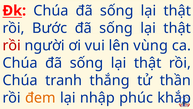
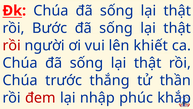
vùng: vùng -> khiết
tranh: tranh -> trước
đem colour: orange -> red
